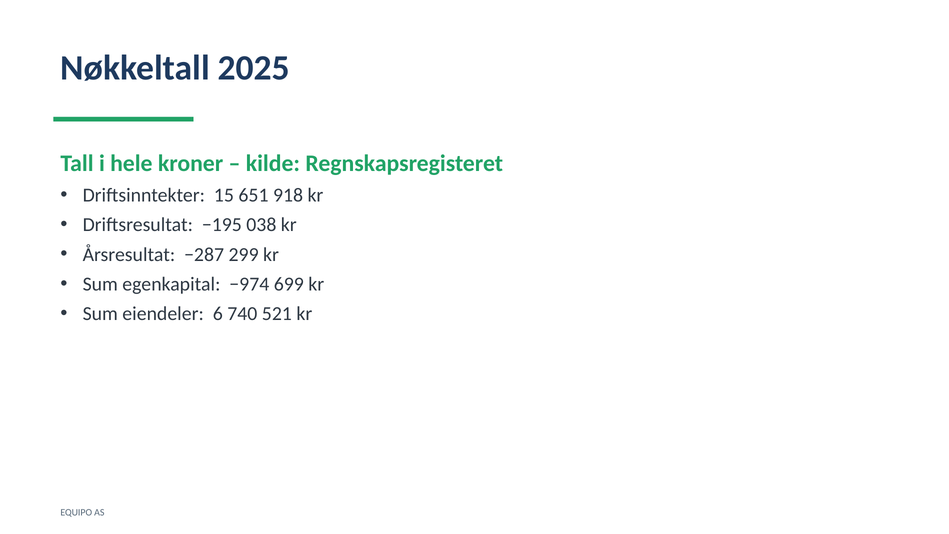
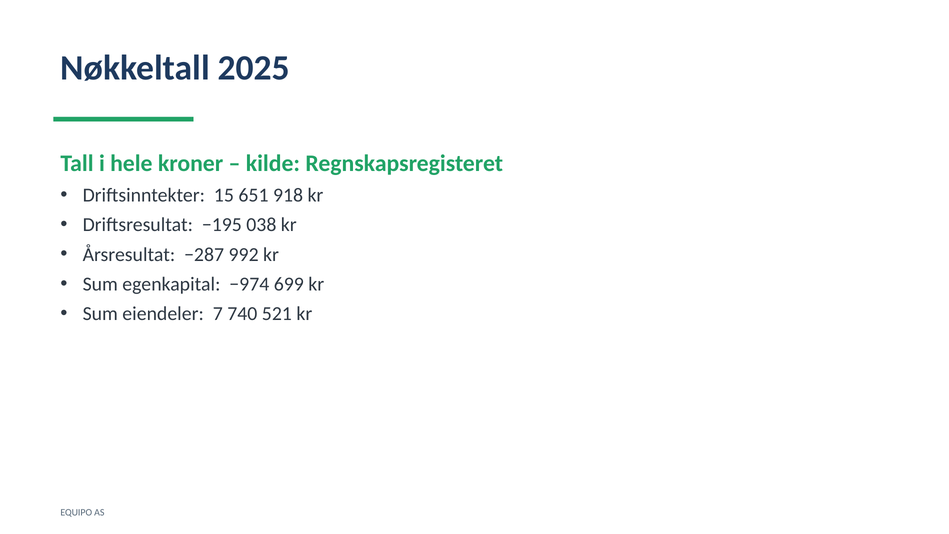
299: 299 -> 992
6: 6 -> 7
